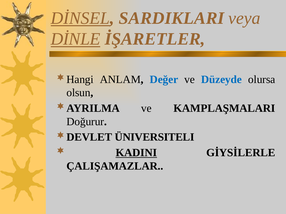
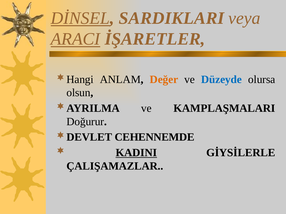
DİNLE: DİNLE -> ARACI
Değer colour: blue -> orange
ÜNIVERSITELI: ÜNIVERSITELI -> CEHENNEMDE
